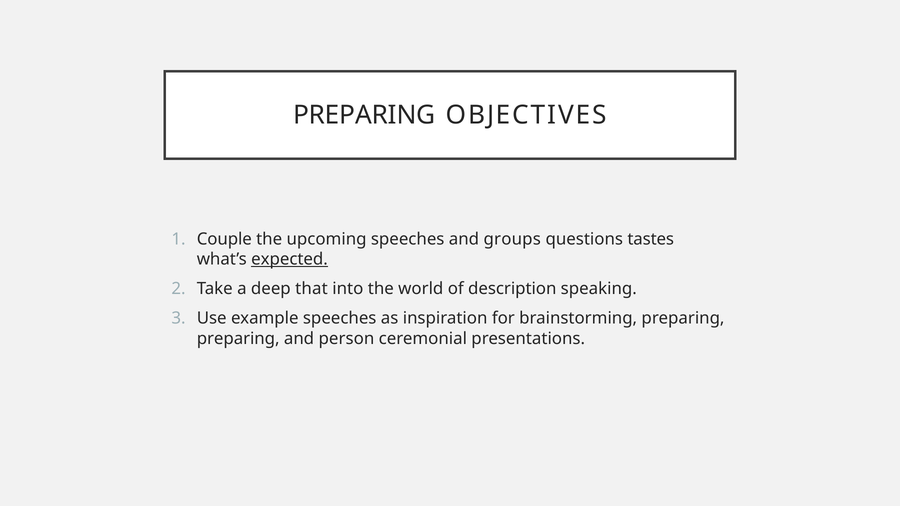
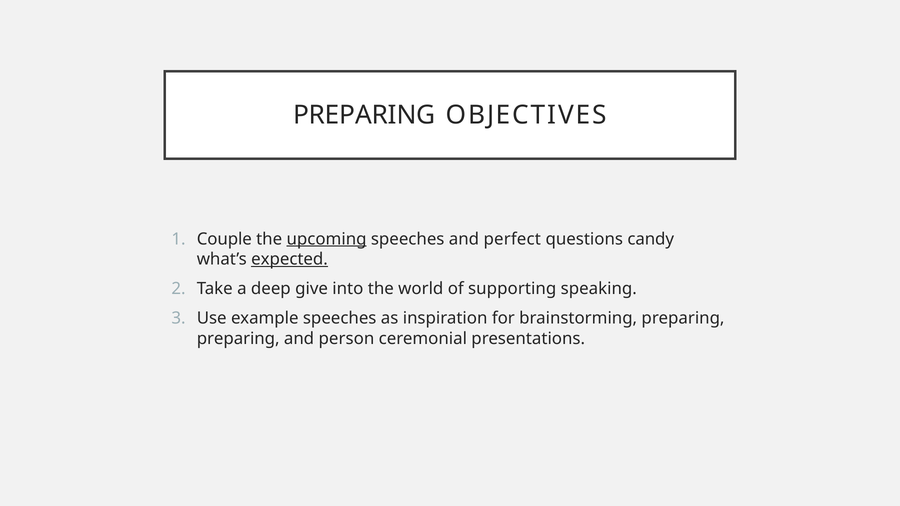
upcoming underline: none -> present
groups: groups -> perfect
tastes: tastes -> candy
that: that -> give
description: description -> supporting
